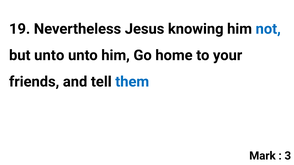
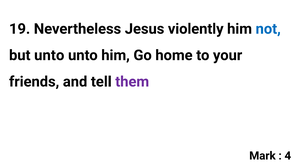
knowing: knowing -> violently
them colour: blue -> purple
3: 3 -> 4
